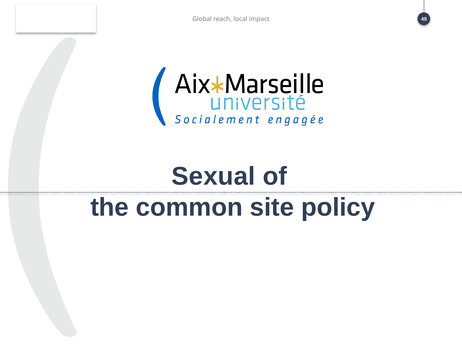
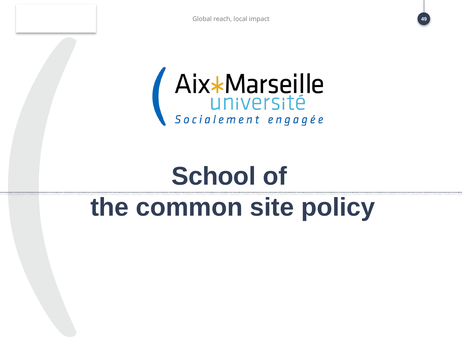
Sexual: Sexual -> School
